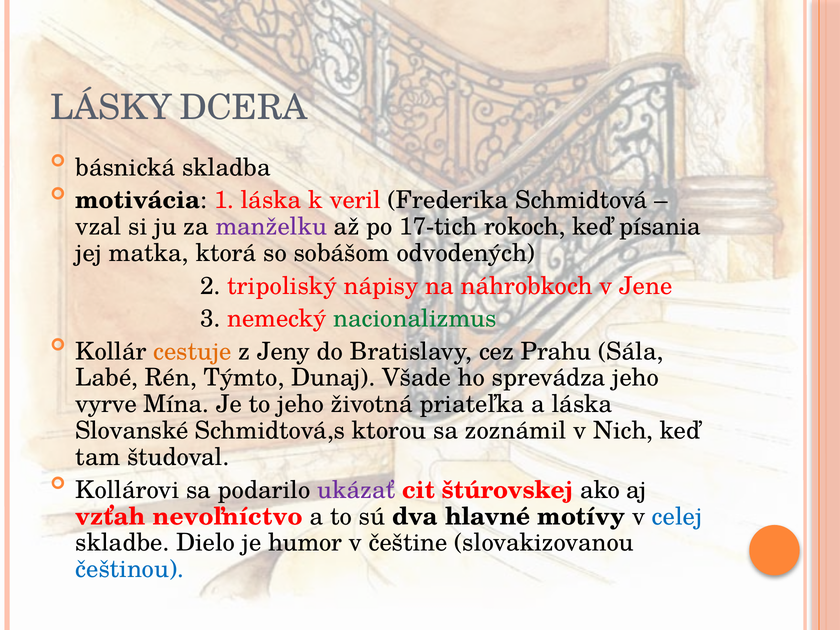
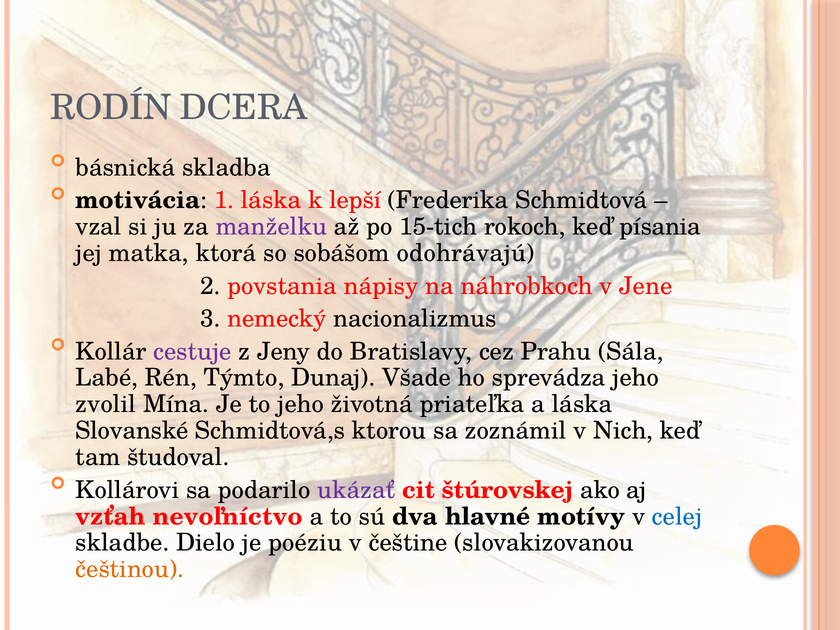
LÁSKY: LÁSKY -> RODÍN
veril: veril -> lepší
17-tich: 17-tich -> 15-tich
odvodených: odvodených -> odohrávajú
tripoliský: tripoliský -> povstania
nacionalizmus colour: green -> black
cestuje colour: orange -> purple
vyrve: vyrve -> zvolil
humor: humor -> poéziu
češtinou colour: blue -> orange
